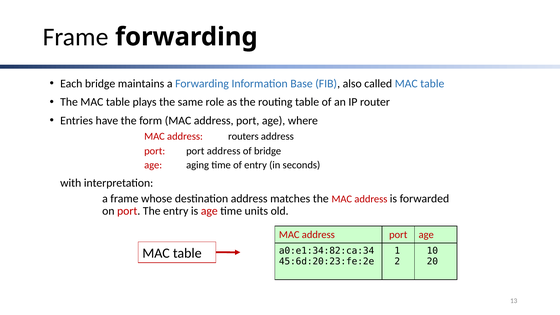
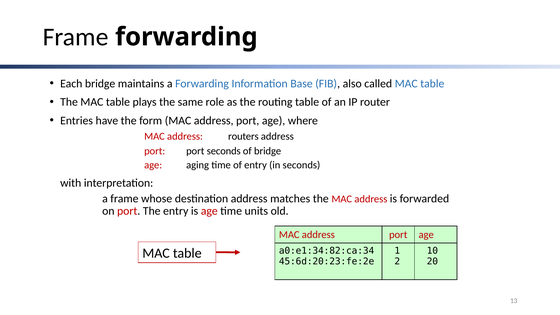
port address: address -> seconds
